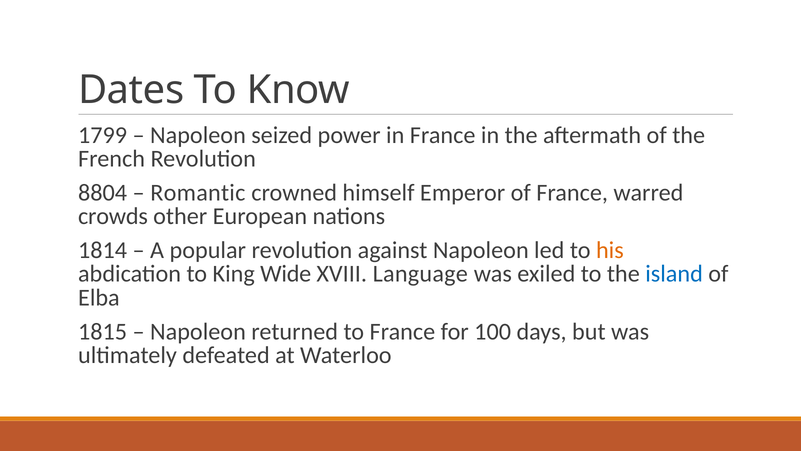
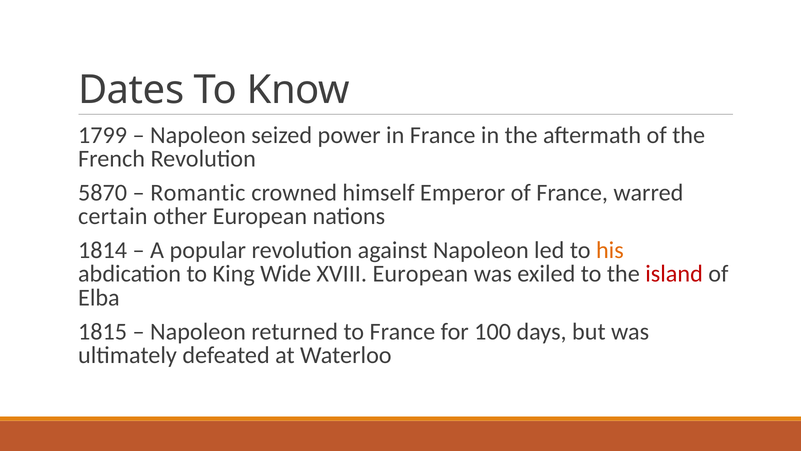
8804: 8804 -> 5870
crowds: crowds -> certain
XVIII Language: Language -> European
island colour: blue -> red
